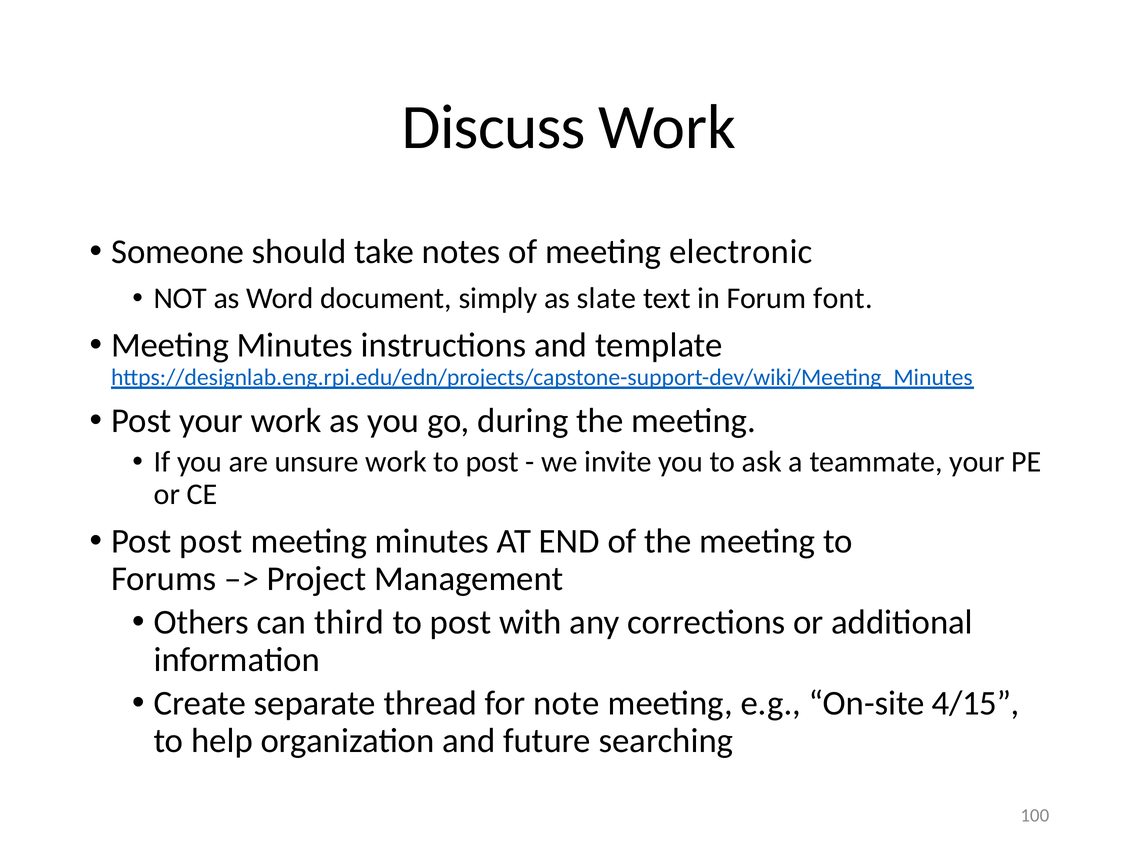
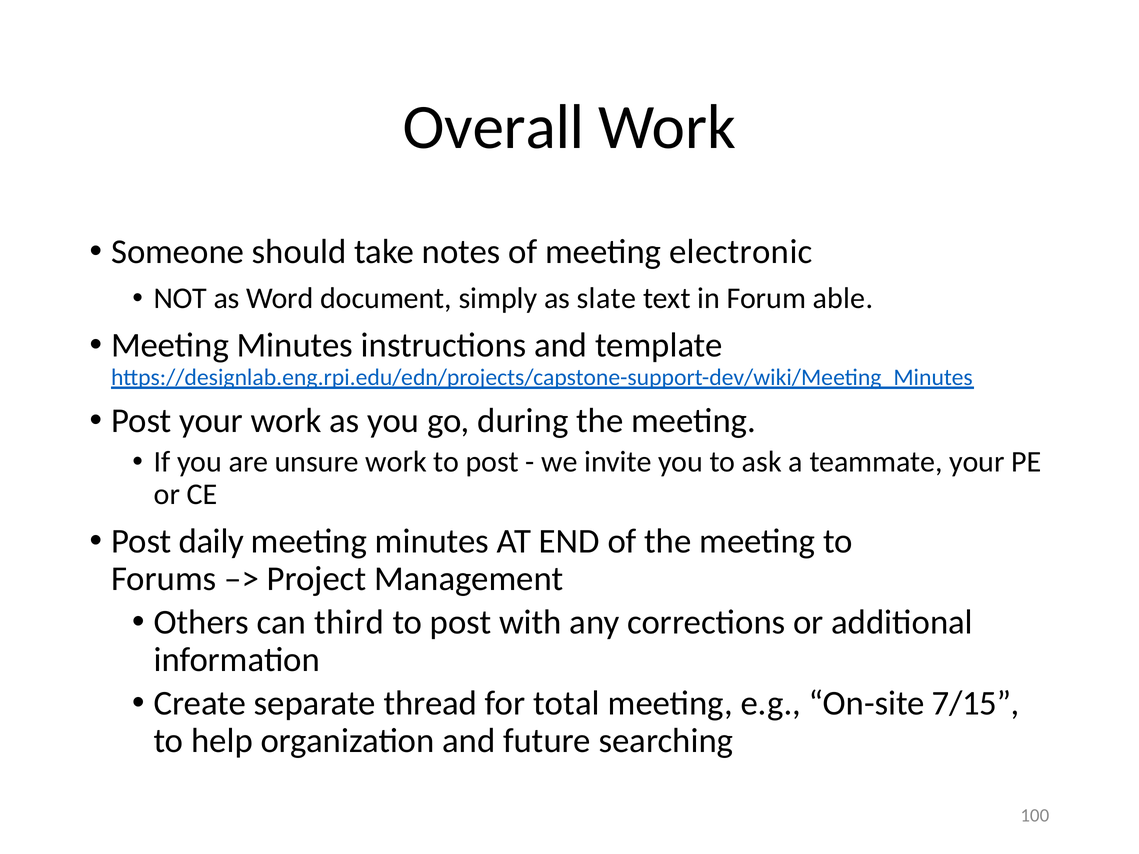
Discuss: Discuss -> Overall
font: font -> able
Post post: post -> daily
note: note -> total
4/15: 4/15 -> 7/15
